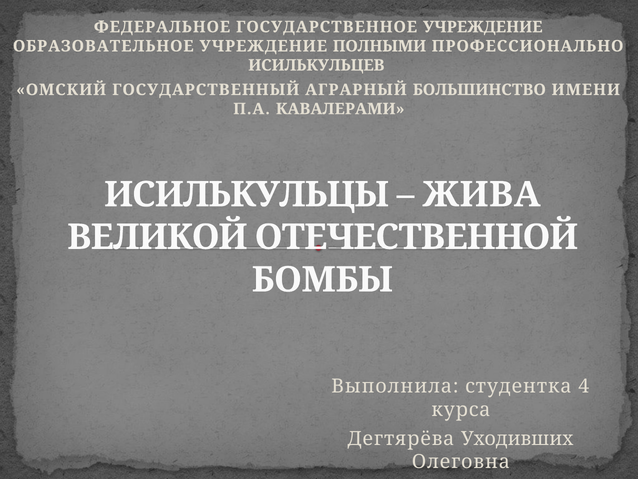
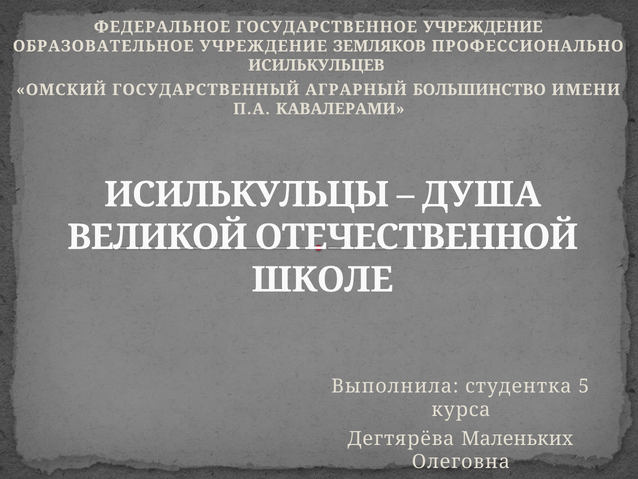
ПОЛНЫМИ: ПОЛНЫМИ -> ЗЕМЛЯКОВ
ЖИВА: ЖИВА -> ДУША
БОМБЫ: БОМБЫ -> ШКОЛЕ
4: 4 -> 5
Уходивших: Уходивших -> Маленьких
